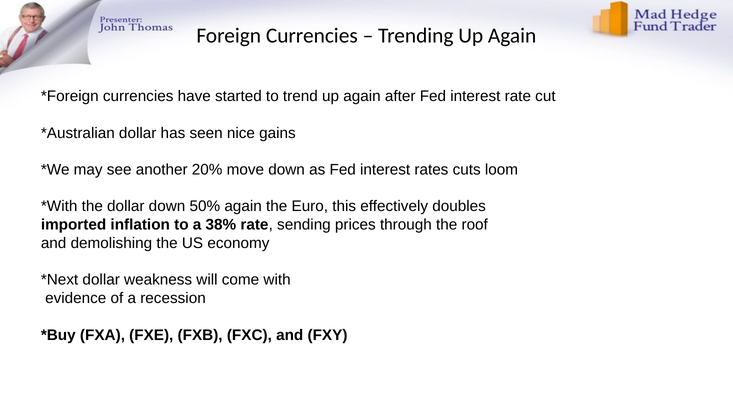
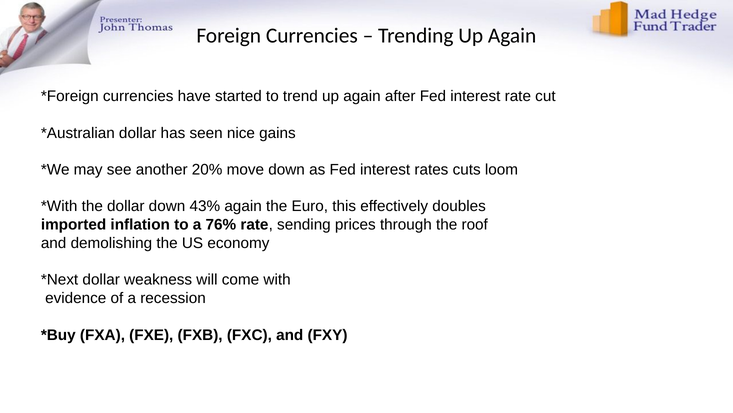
50%: 50% -> 43%
38%: 38% -> 76%
